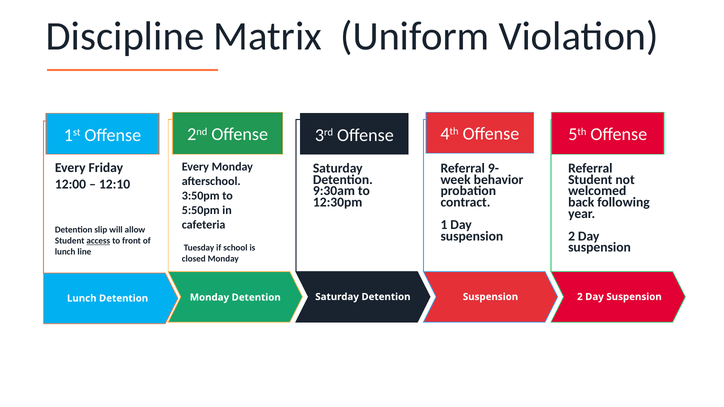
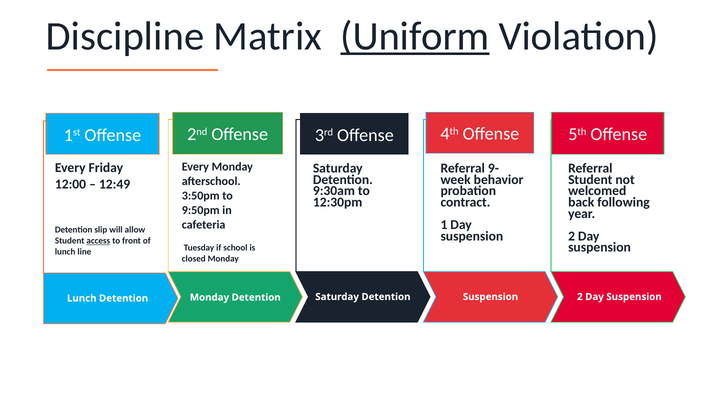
Uniform underline: none -> present
12:10: 12:10 -> 12:49
5:50pm: 5:50pm -> 9:50pm
